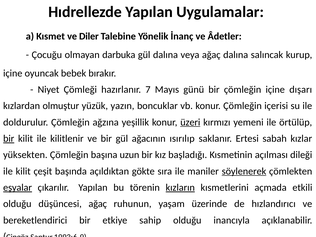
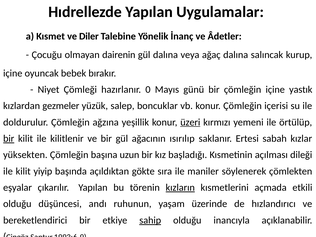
darbuka: darbuka -> dairenin
7: 7 -> 0
dışarı: dışarı -> yastık
olmuştur: olmuştur -> gezmeler
yazın: yazın -> salep
çeşit: çeşit -> yiyip
söylenerek underline: present -> none
eşyalar underline: present -> none
düşüncesi ağaç: ağaç -> andı
sahip underline: none -> present
